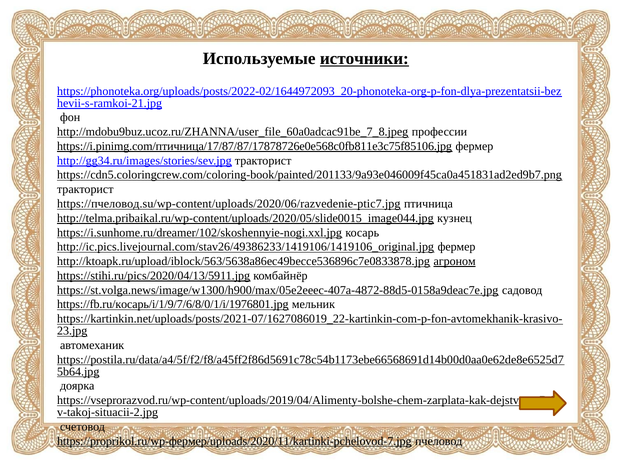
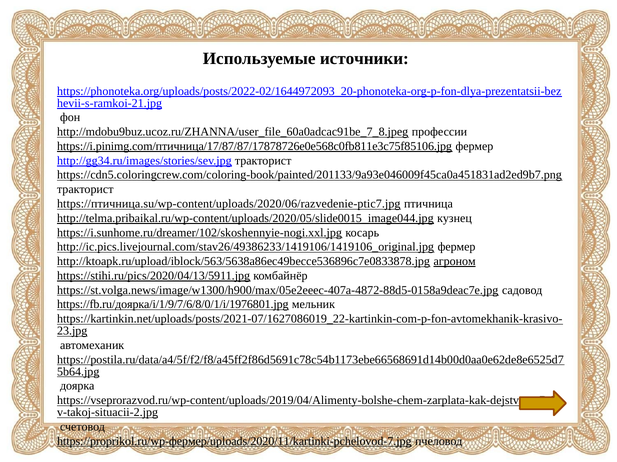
источники underline: present -> none
https://пчеловод.su/wp-content/uploads/2020/06/razvedenie-ptic7.jpg: https://пчеловод.su/wp-content/uploads/2020/06/razvedenie-ptic7.jpg -> https://птичница.su/wp-content/uploads/2020/06/razvedenie-ptic7.jpg
https://fb.ru/косарь/i/1/9/7/6/8/0/1/i/1976801.jpg: https://fb.ru/косарь/i/1/9/7/6/8/0/1/i/1976801.jpg -> https://fb.ru/доярка/i/1/9/7/6/8/0/1/i/1976801.jpg
